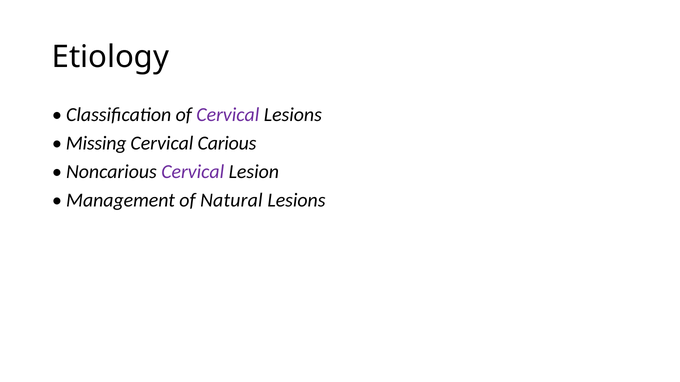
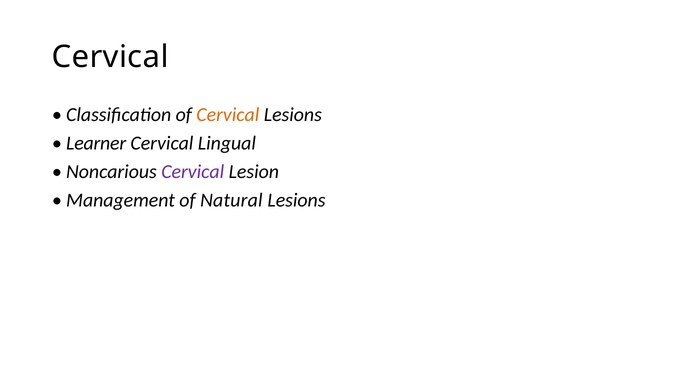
Etiology at (110, 57): Etiology -> Cervical
Cervical at (228, 115) colour: purple -> orange
Missing: Missing -> Learner
Carious: Carious -> Lingual
